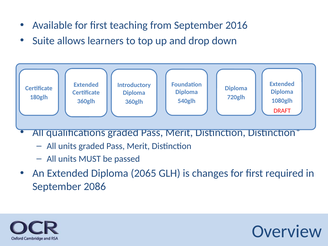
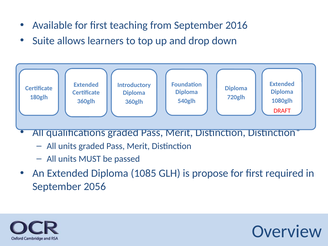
2065: 2065 -> 1085
changes: changes -> propose
2086: 2086 -> 2056
